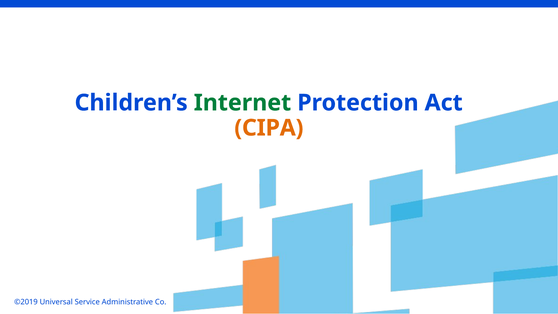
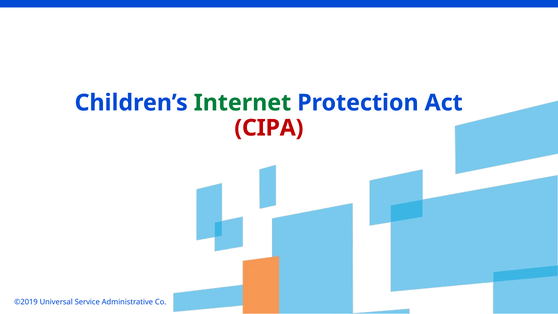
CIPA colour: orange -> red
